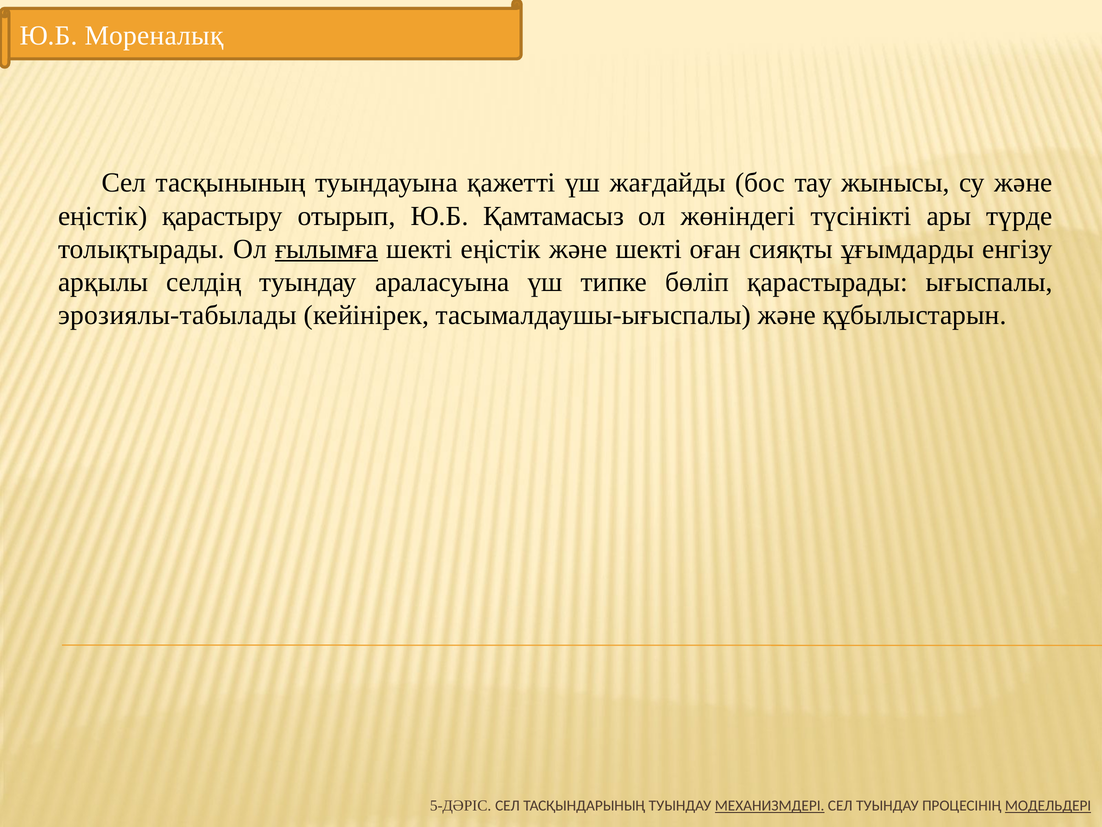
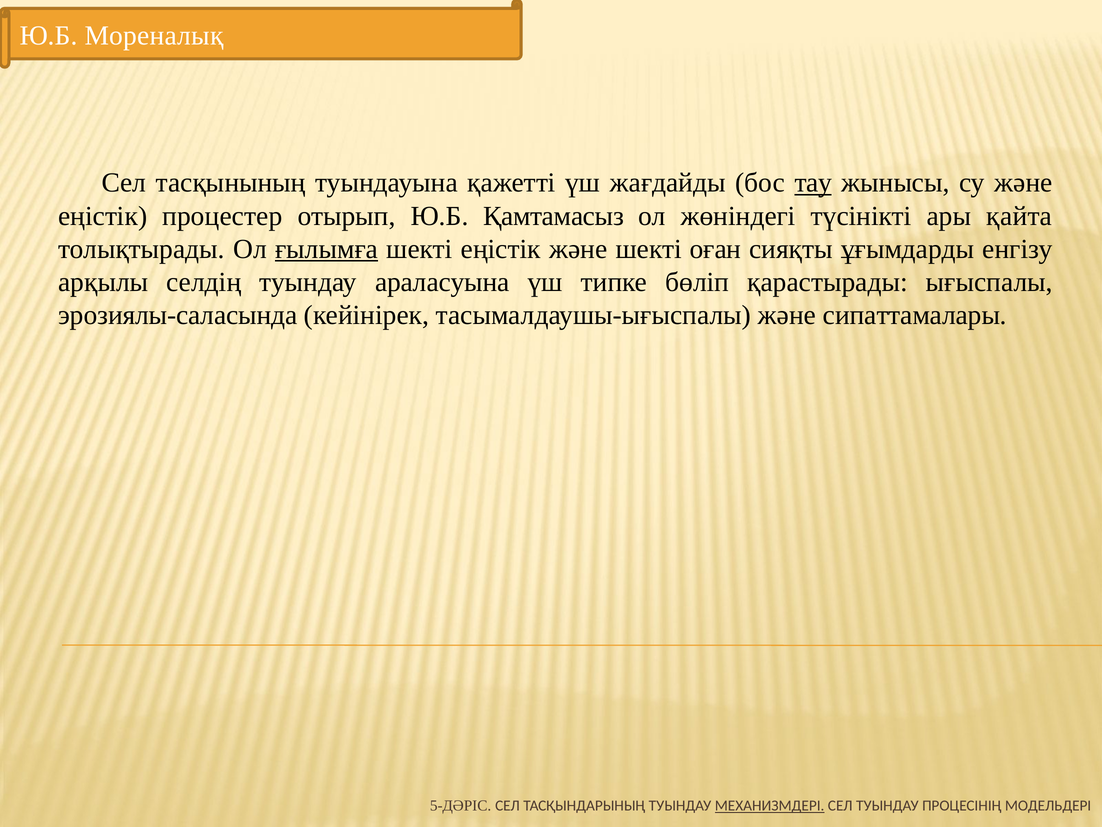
тау underline: none -> present
қарастыру: қарастыру -> процестер
түрде: түрде -> қайта
эрозиялы-табылады: эрозиялы-табылады -> эрозиялы-саласында
құбылыстарын: құбылыстарын -> сипаттамалары
МОДЕЛЬДЕРІ underline: present -> none
